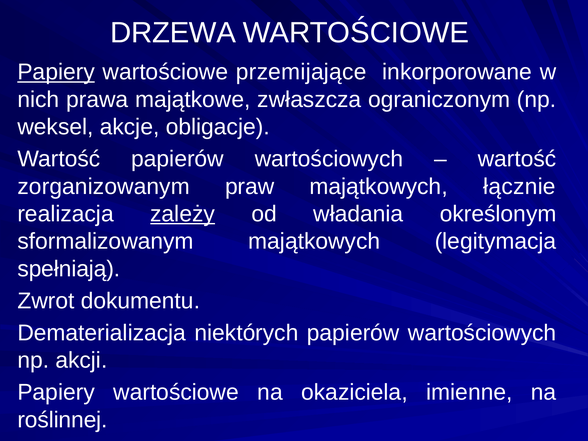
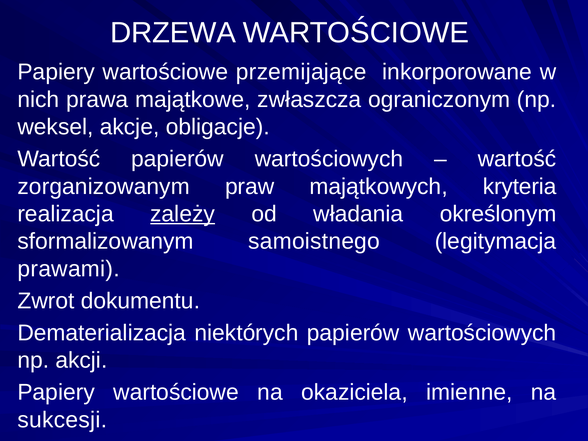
Papiery at (56, 72) underline: present -> none
łącznie: łącznie -> kryteria
sformalizowanym majątkowych: majątkowych -> samoistnego
spełniają: spełniają -> prawami
roślinnej: roślinnej -> sukcesji
